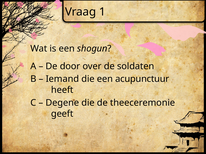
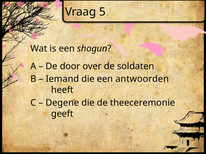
1: 1 -> 5
acupunctuur: acupunctuur -> antwoorden
